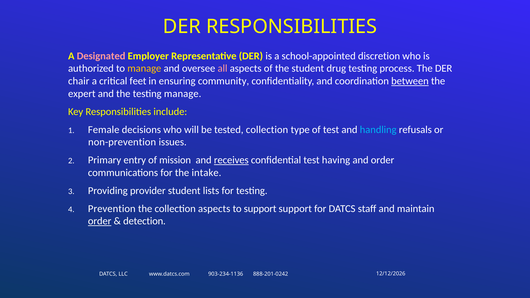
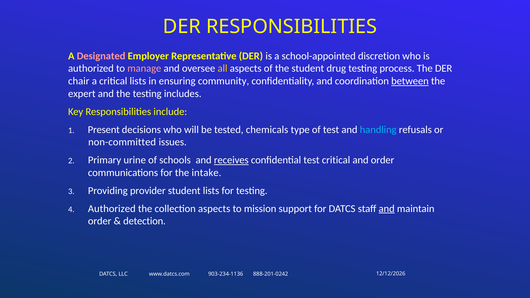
manage at (144, 69) colour: yellow -> pink
all colour: pink -> yellow
critical feet: feet -> lists
testing manage: manage -> includes
Female: Female -> Present
tested collection: collection -> chemicals
non-prevention: non-prevention -> non-committed
entry: entry -> urine
mission: mission -> schools
test having: having -> critical
Prevention at (112, 209): Prevention -> Authorized
to support: support -> mission
and at (387, 209) underline: none -> present
order at (100, 221) underline: present -> none
